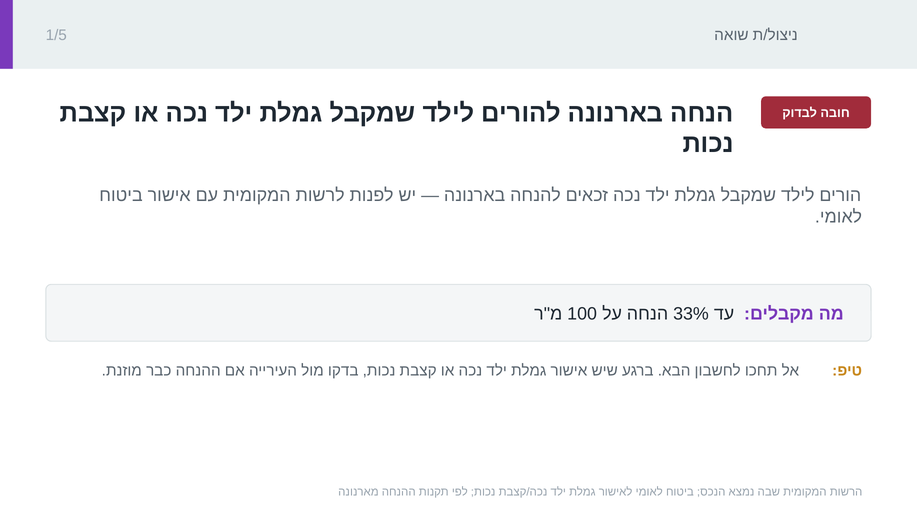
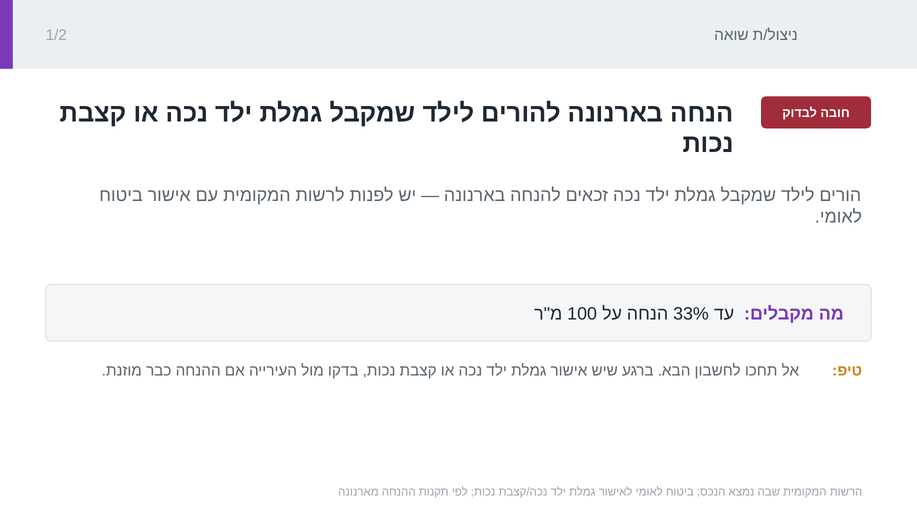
1/5: 1/5 -> 1/2
